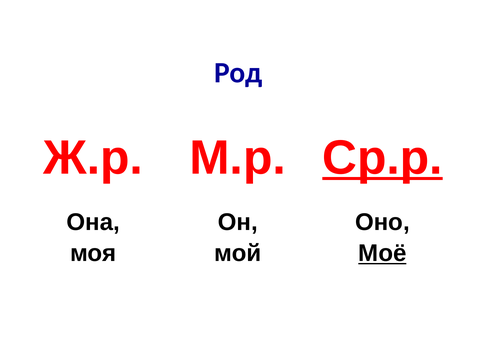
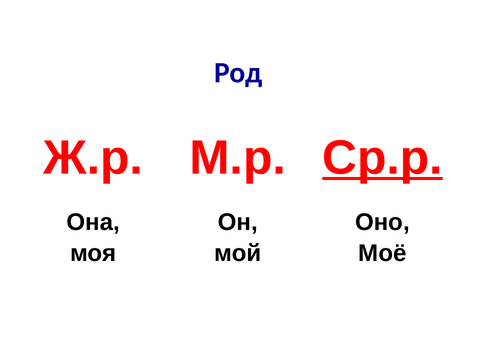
Моё underline: present -> none
